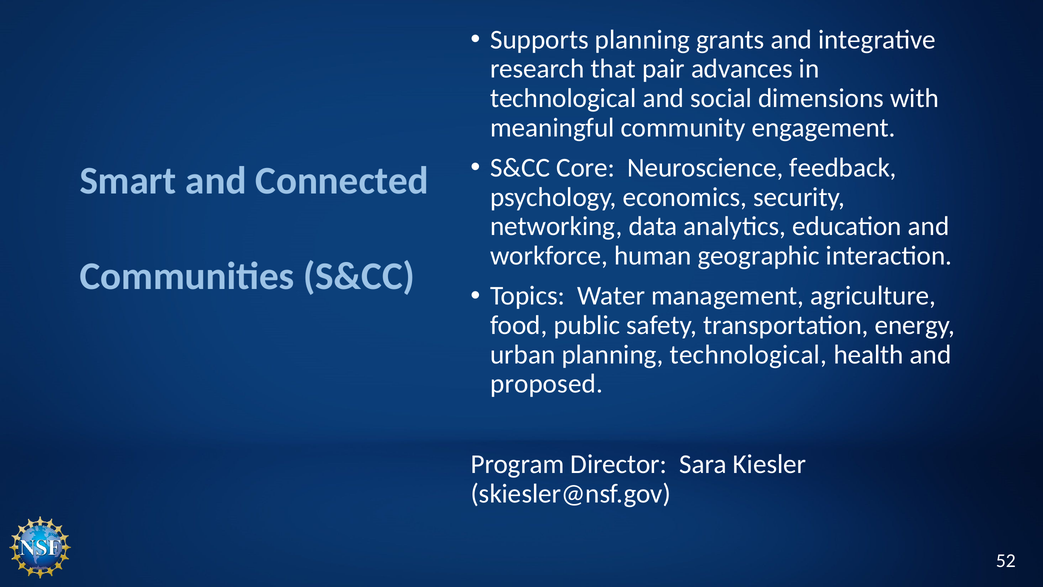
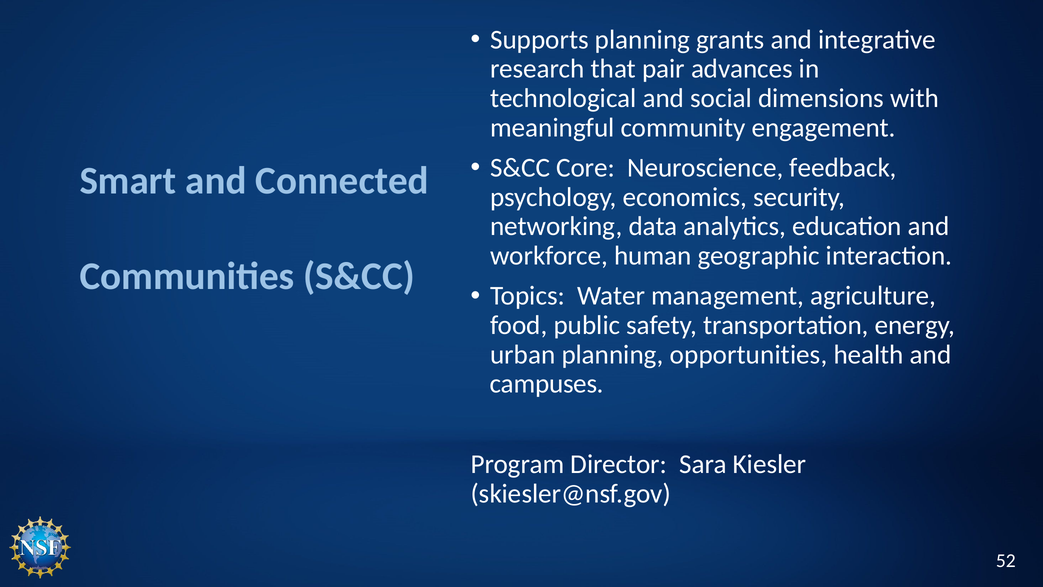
planning technological: technological -> opportunities
proposed: proposed -> campuses
